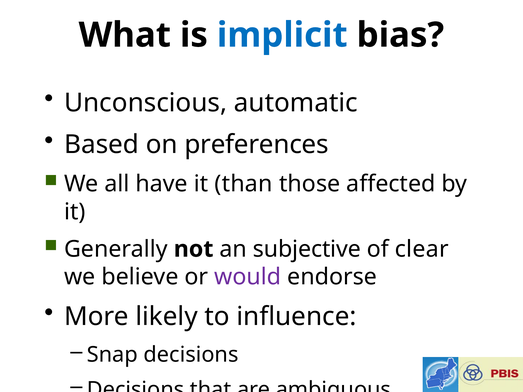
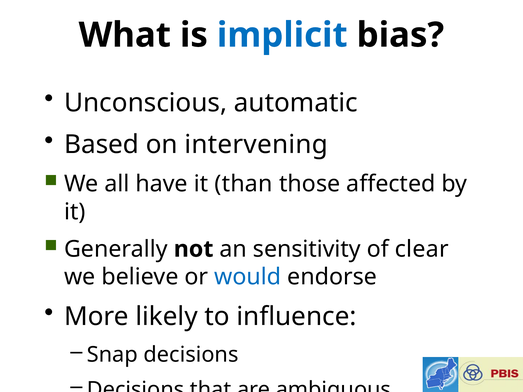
preferences: preferences -> intervening
subjective: subjective -> sensitivity
would colour: purple -> blue
